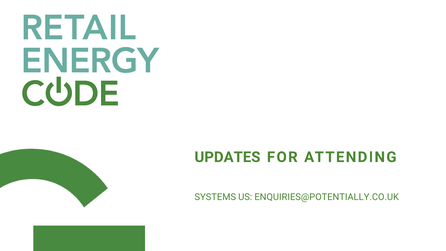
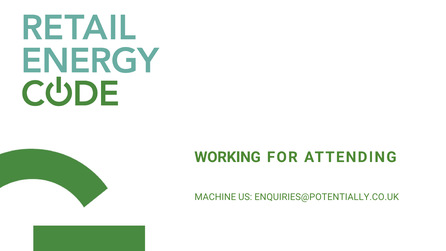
UPDATES: UPDATES -> WORKING
SYSTEMS: SYSTEMS -> MACHINE
